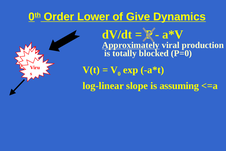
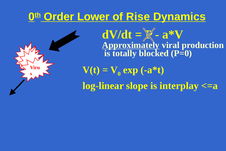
Give: Give -> Rise
assuming: assuming -> interplay
